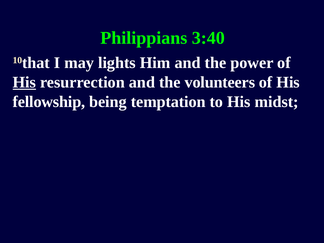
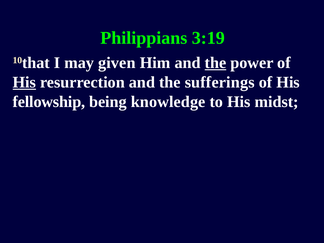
3:40: 3:40 -> 3:19
lights: lights -> given
the at (215, 63) underline: none -> present
volunteers: volunteers -> sufferings
temptation: temptation -> knowledge
